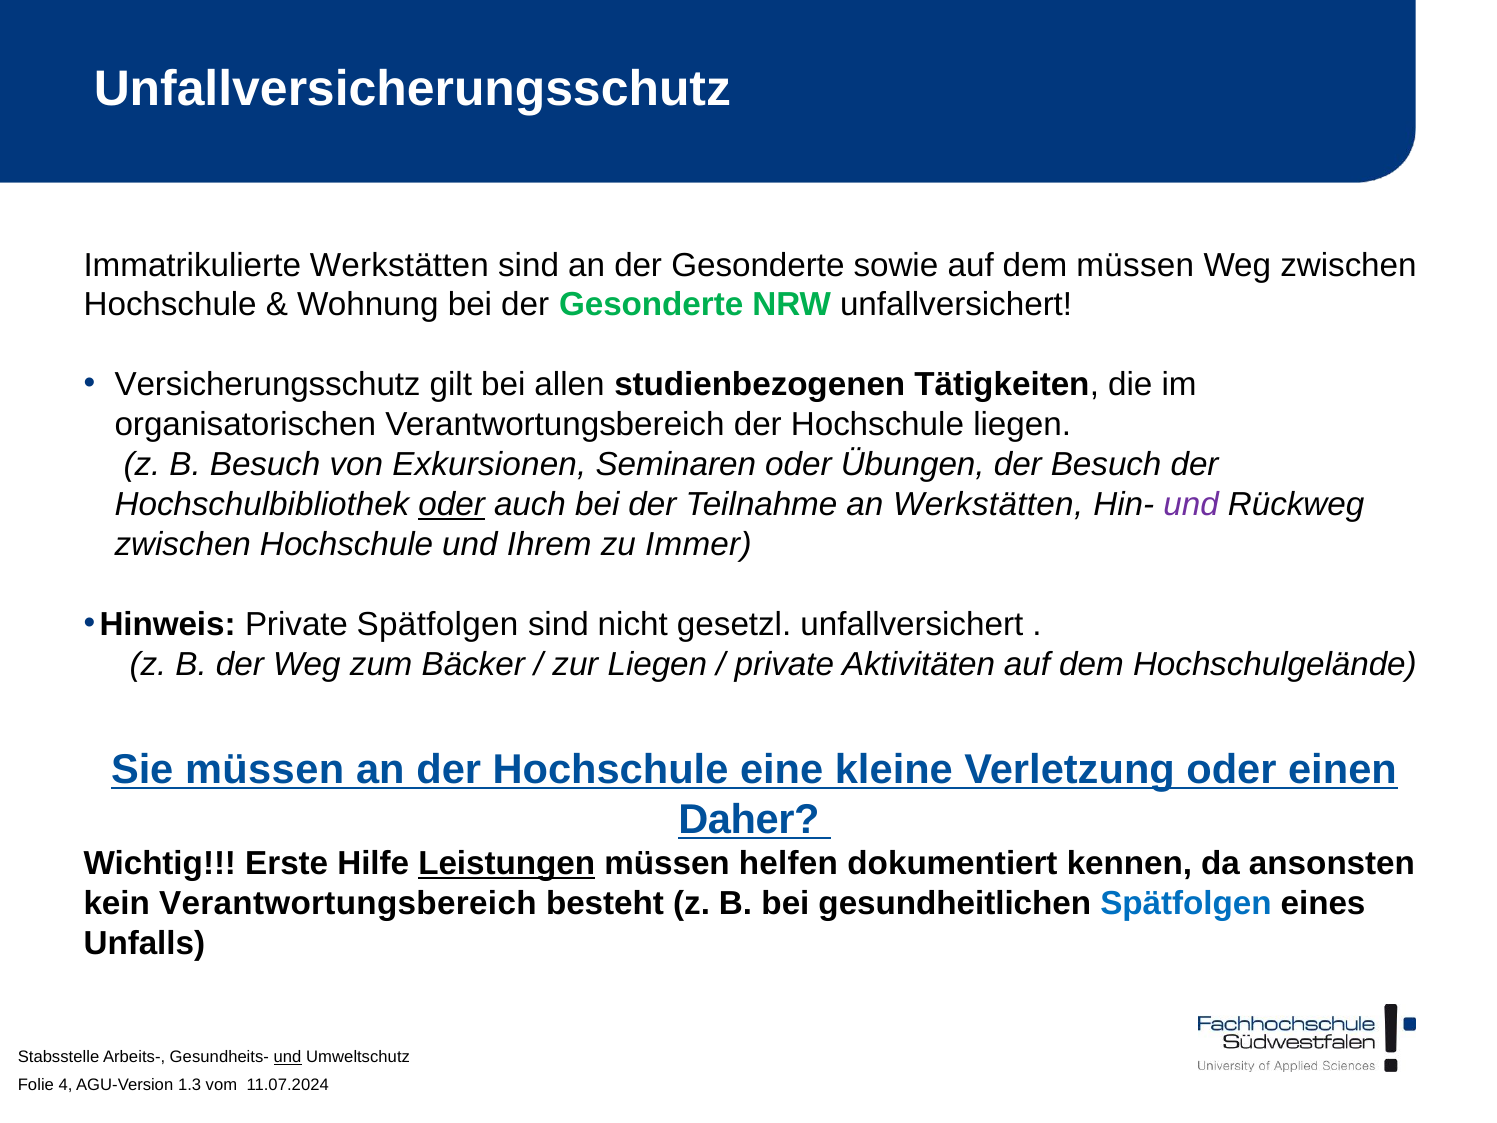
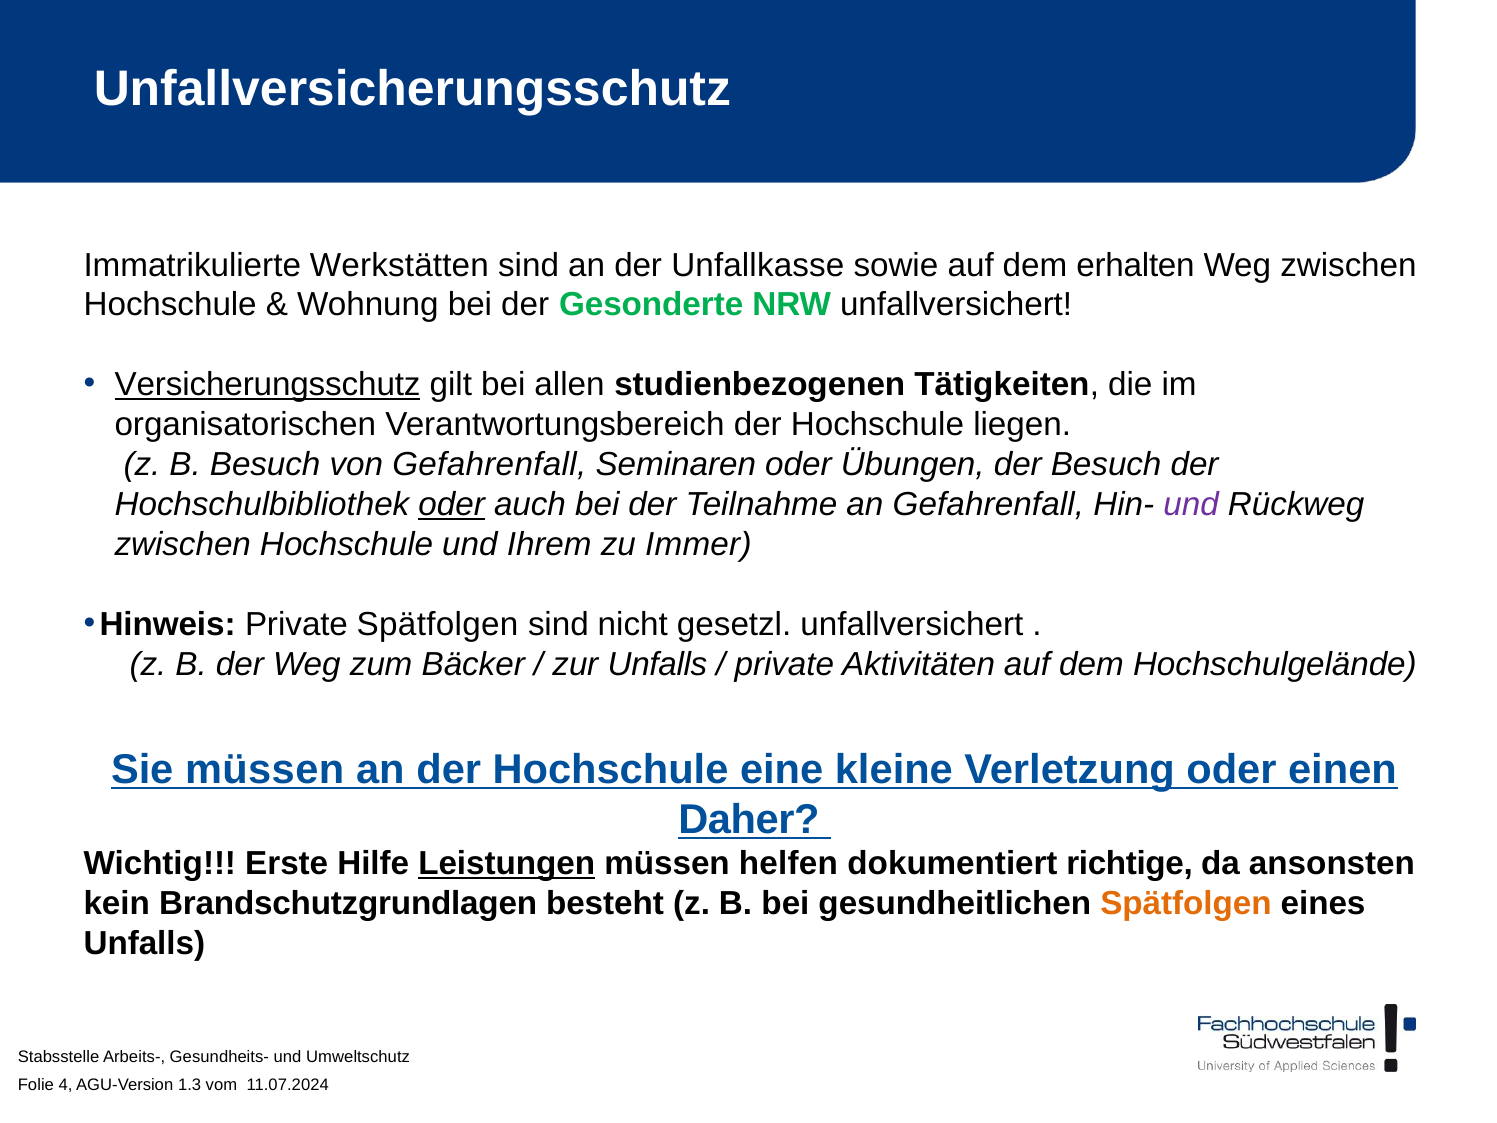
an der Gesonderte: Gesonderte -> Unfallkasse
dem müssen: müssen -> erhalten
Versicherungsschutz underline: none -> present
von Exkursionen: Exkursionen -> Gefahrenfall
an Werkstätten: Werkstätten -> Gefahrenfall
zur Liegen: Liegen -> Unfalls
kennen: kennen -> richtige
kein Verantwortungsbereich: Verantwortungsbereich -> Brandschutzgrundlagen
Spätfolgen at (1186, 903) colour: blue -> orange
und at (288, 1057) underline: present -> none
